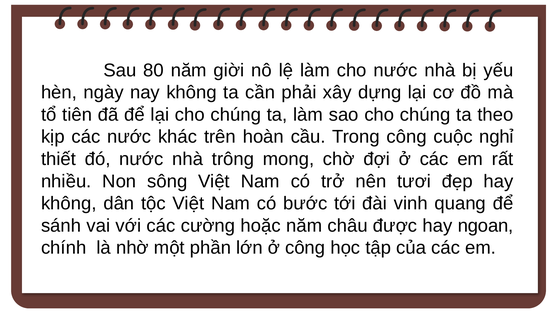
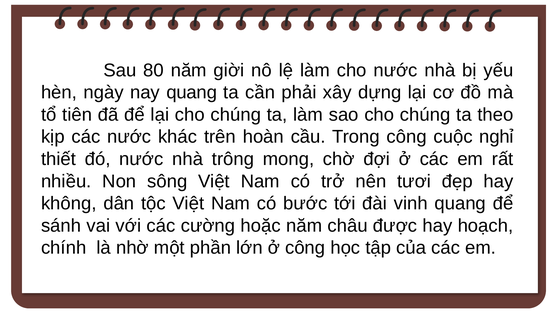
nay không: không -> quang
ngoan: ngoan -> hoạch
